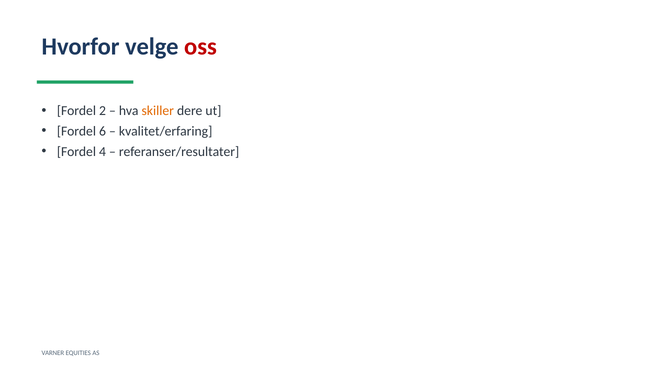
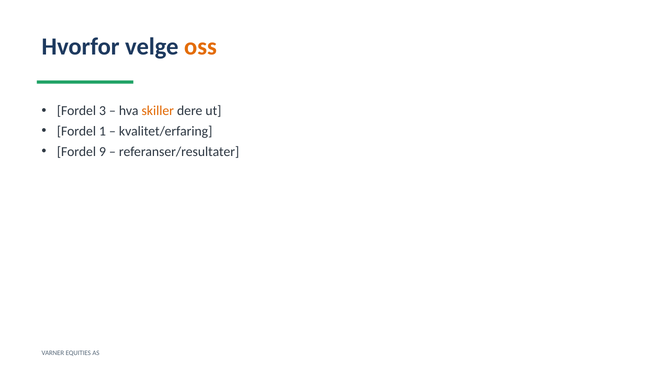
oss colour: red -> orange
2: 2 -> 3
6: 6 -> 1
4: 4 -> 9
